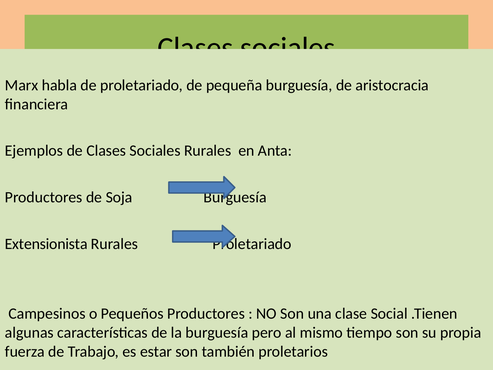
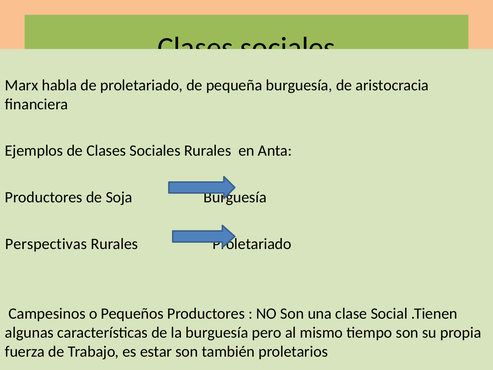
Extensionista: Extensionista -> Perspectivas
